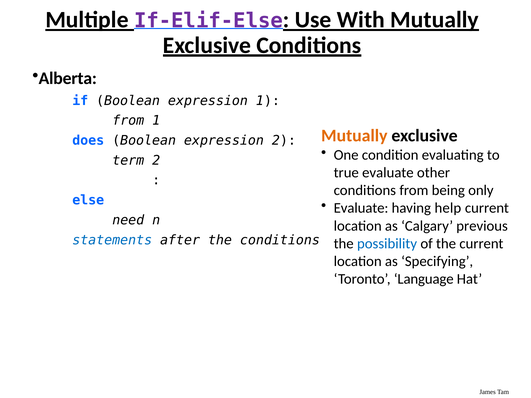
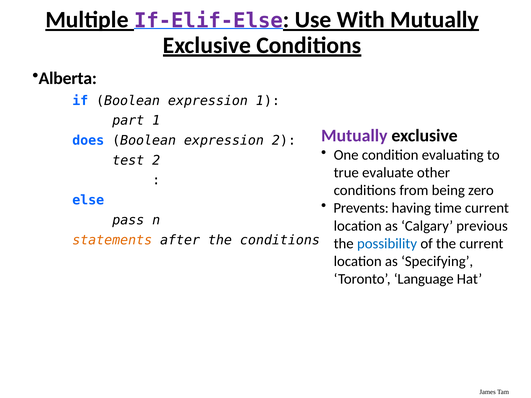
from at (128, 121): from -> part
Mutually at (354, 136) colour: orange -> purple
term: term -> test
only: only -> zero
Evaluate at (361, 208): Evaluate -> Prevents
help: help -> time
need: need -> pass
statements colour: blue -> orange
